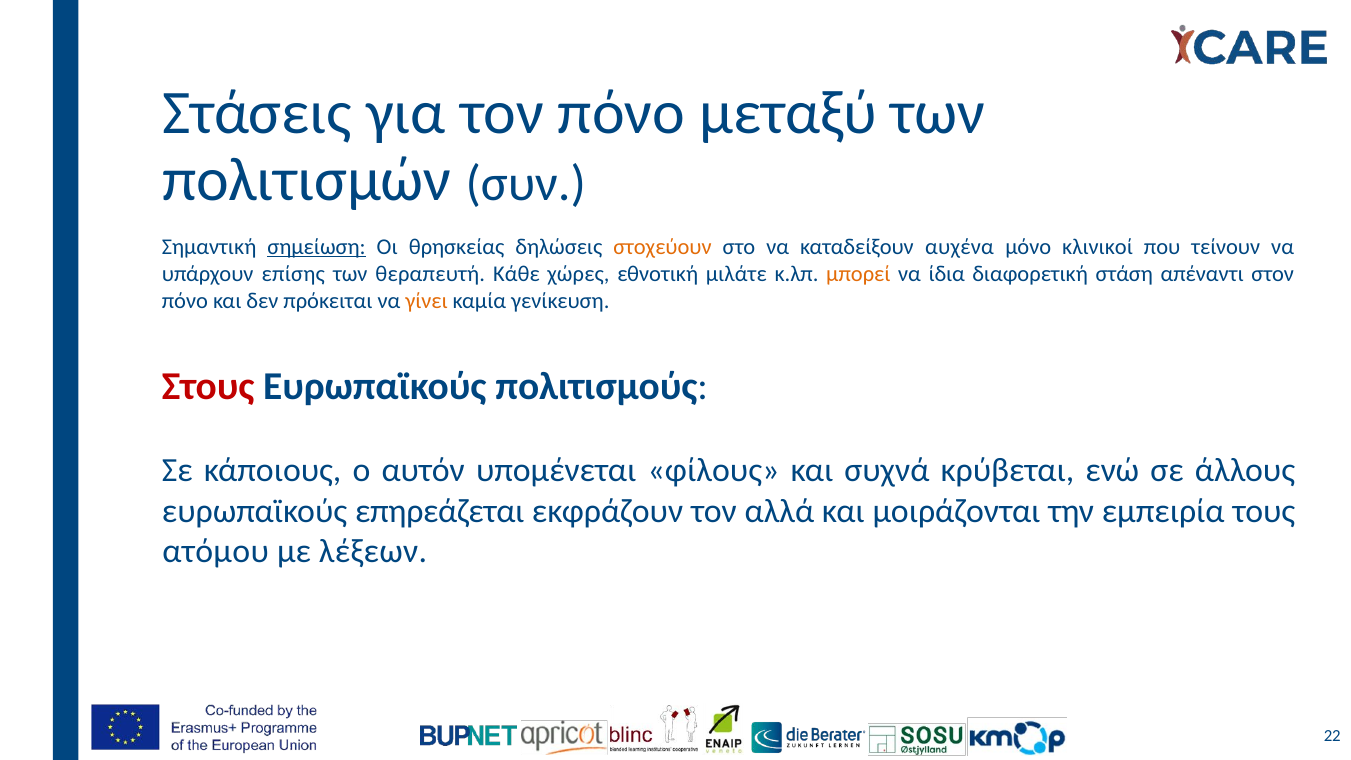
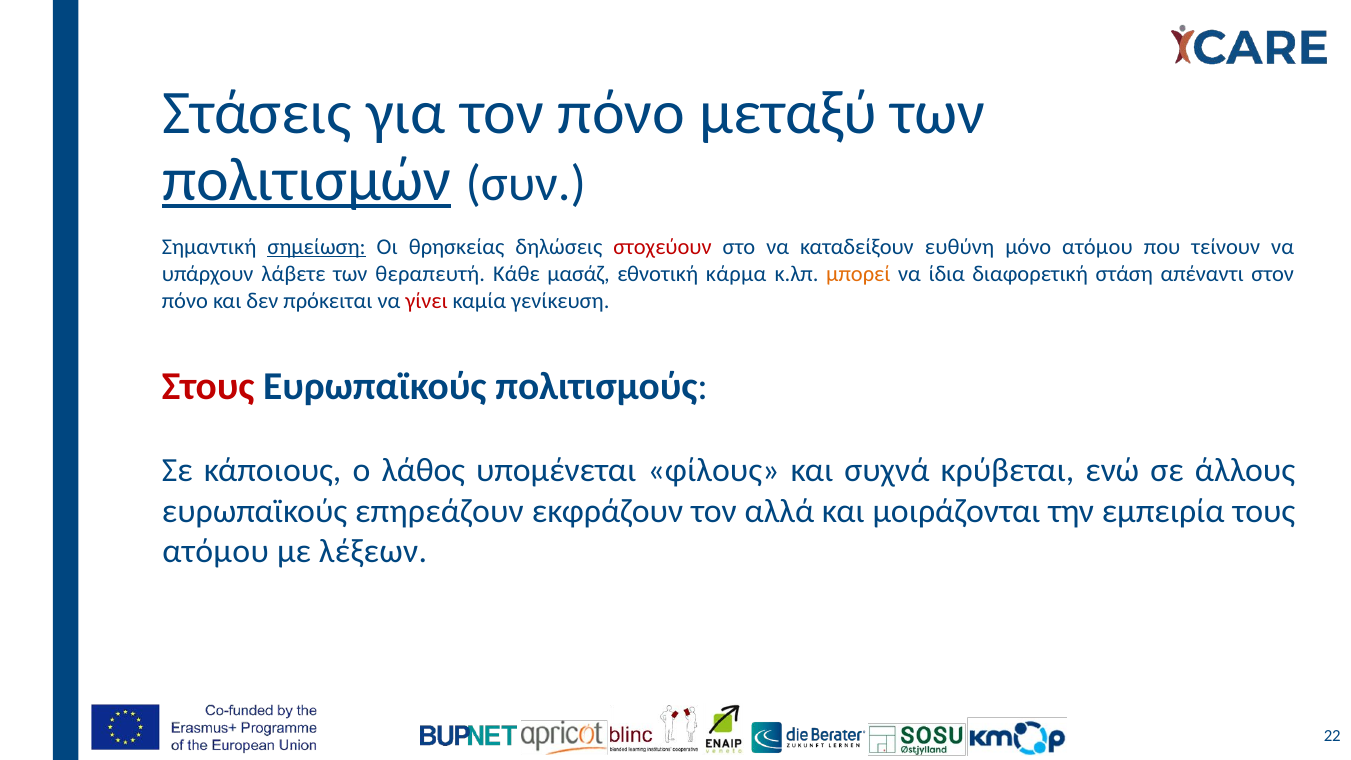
πολιτισμών underline: none -> present
στοχεύουν colour: orange -> red
αυχένα: αυχένα -> ευθύνη
μόνο κλινικοί: κλινικοί -> ατόμου
επίσης: επίσης -> λάβετε
χώρες: χώρες -> μασάζ
μιλάτε: μιλάτε -> κάρμα
γίνει colour: orange -> red
αυτόν: αυτόν -> λάθος
επηρεάζεται: επηρεάζεται -> επηρεάζουν
